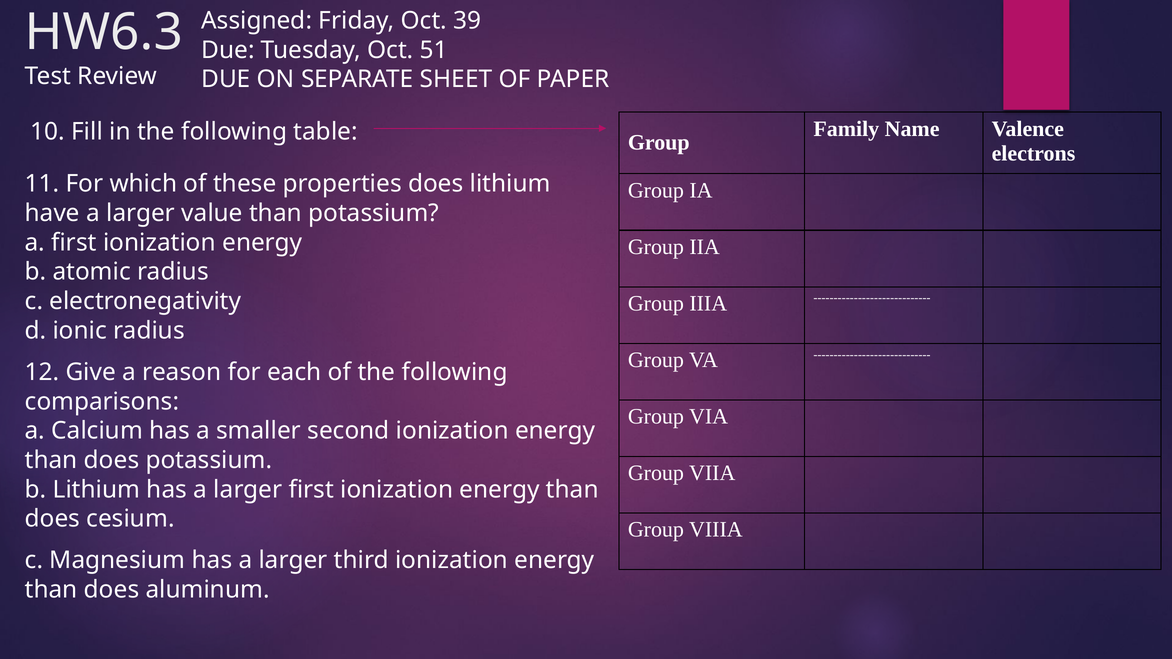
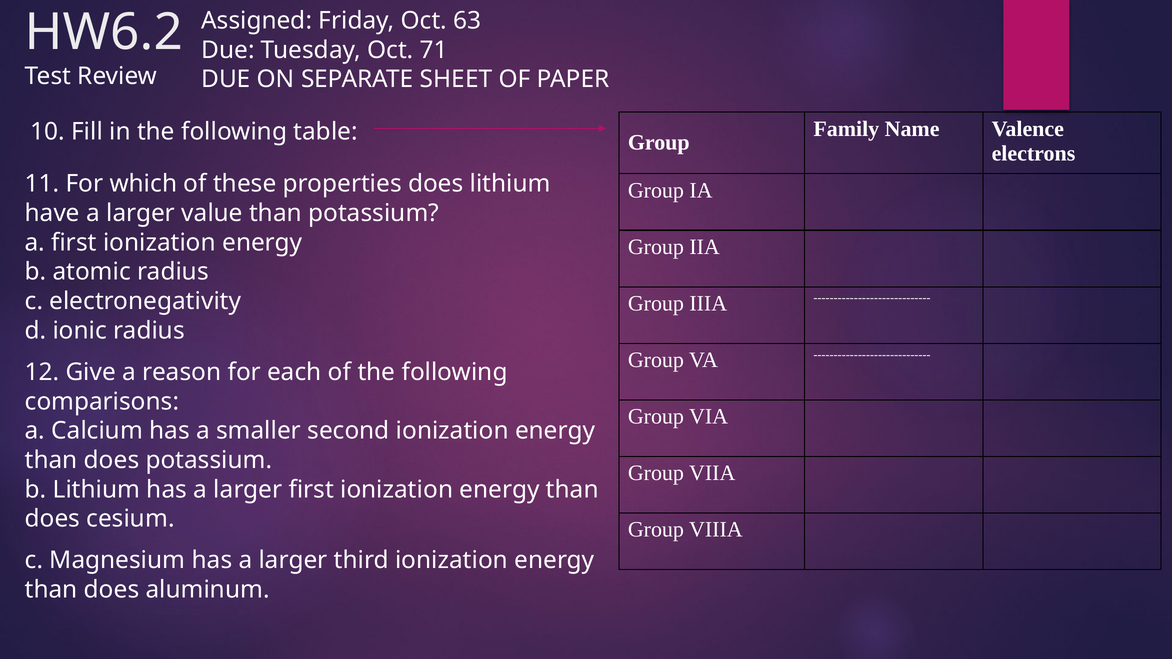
39: 39 -> 63
HW6.3: HW6.3 -> HW6.2
51: 51 -> 71
